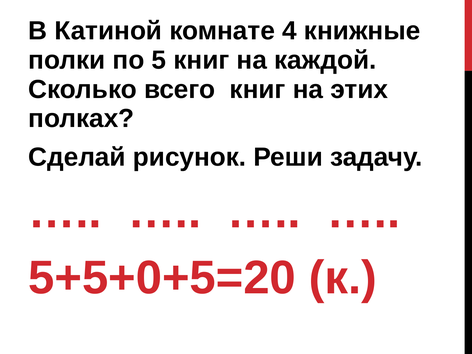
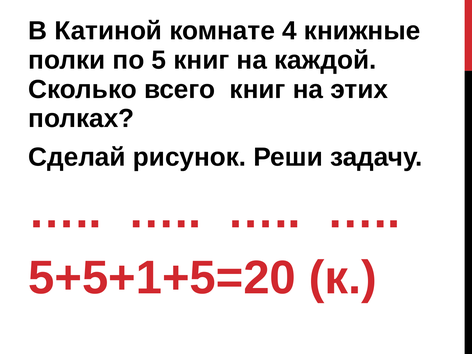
5+5+0+5=20: 5+5+0+5=20 -> 5+5+1+5=20
